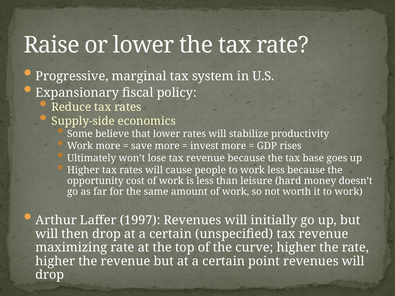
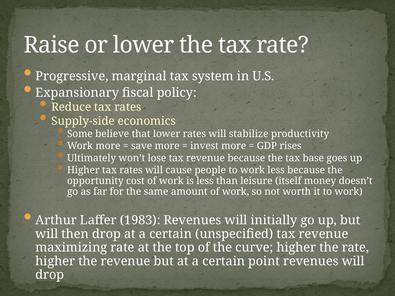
hard: hard -> itself
1997: 1997 -> 1983
